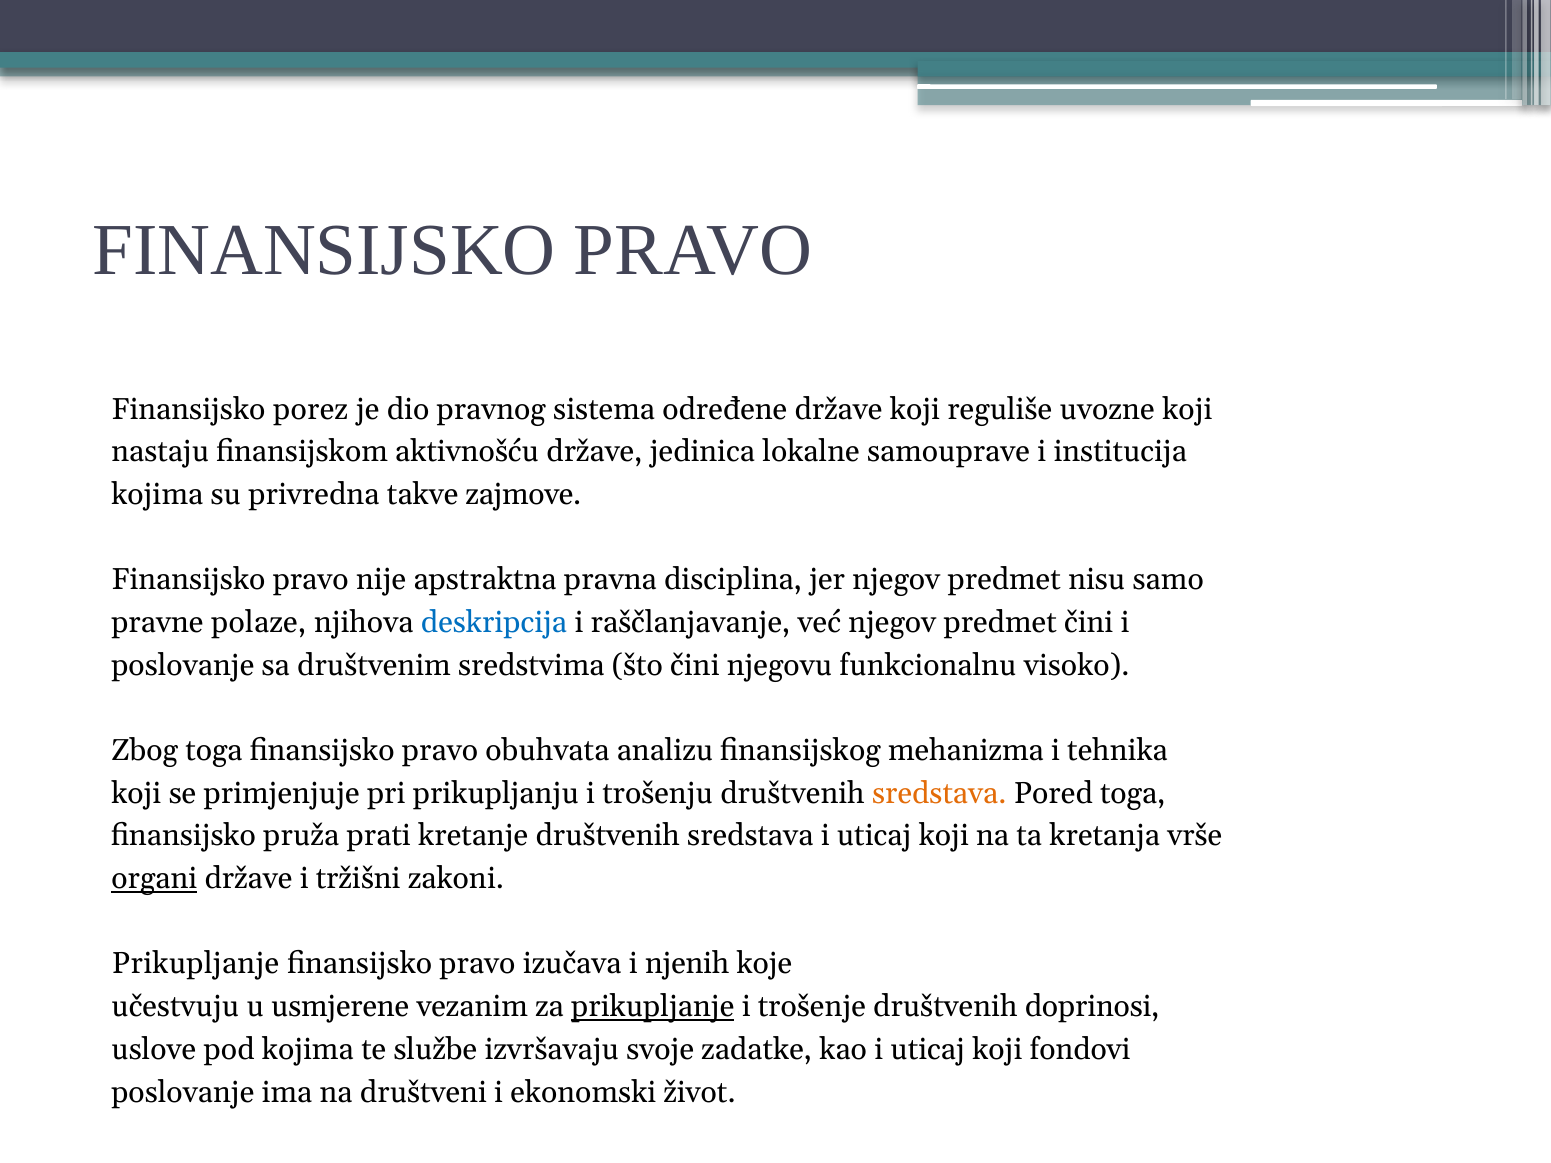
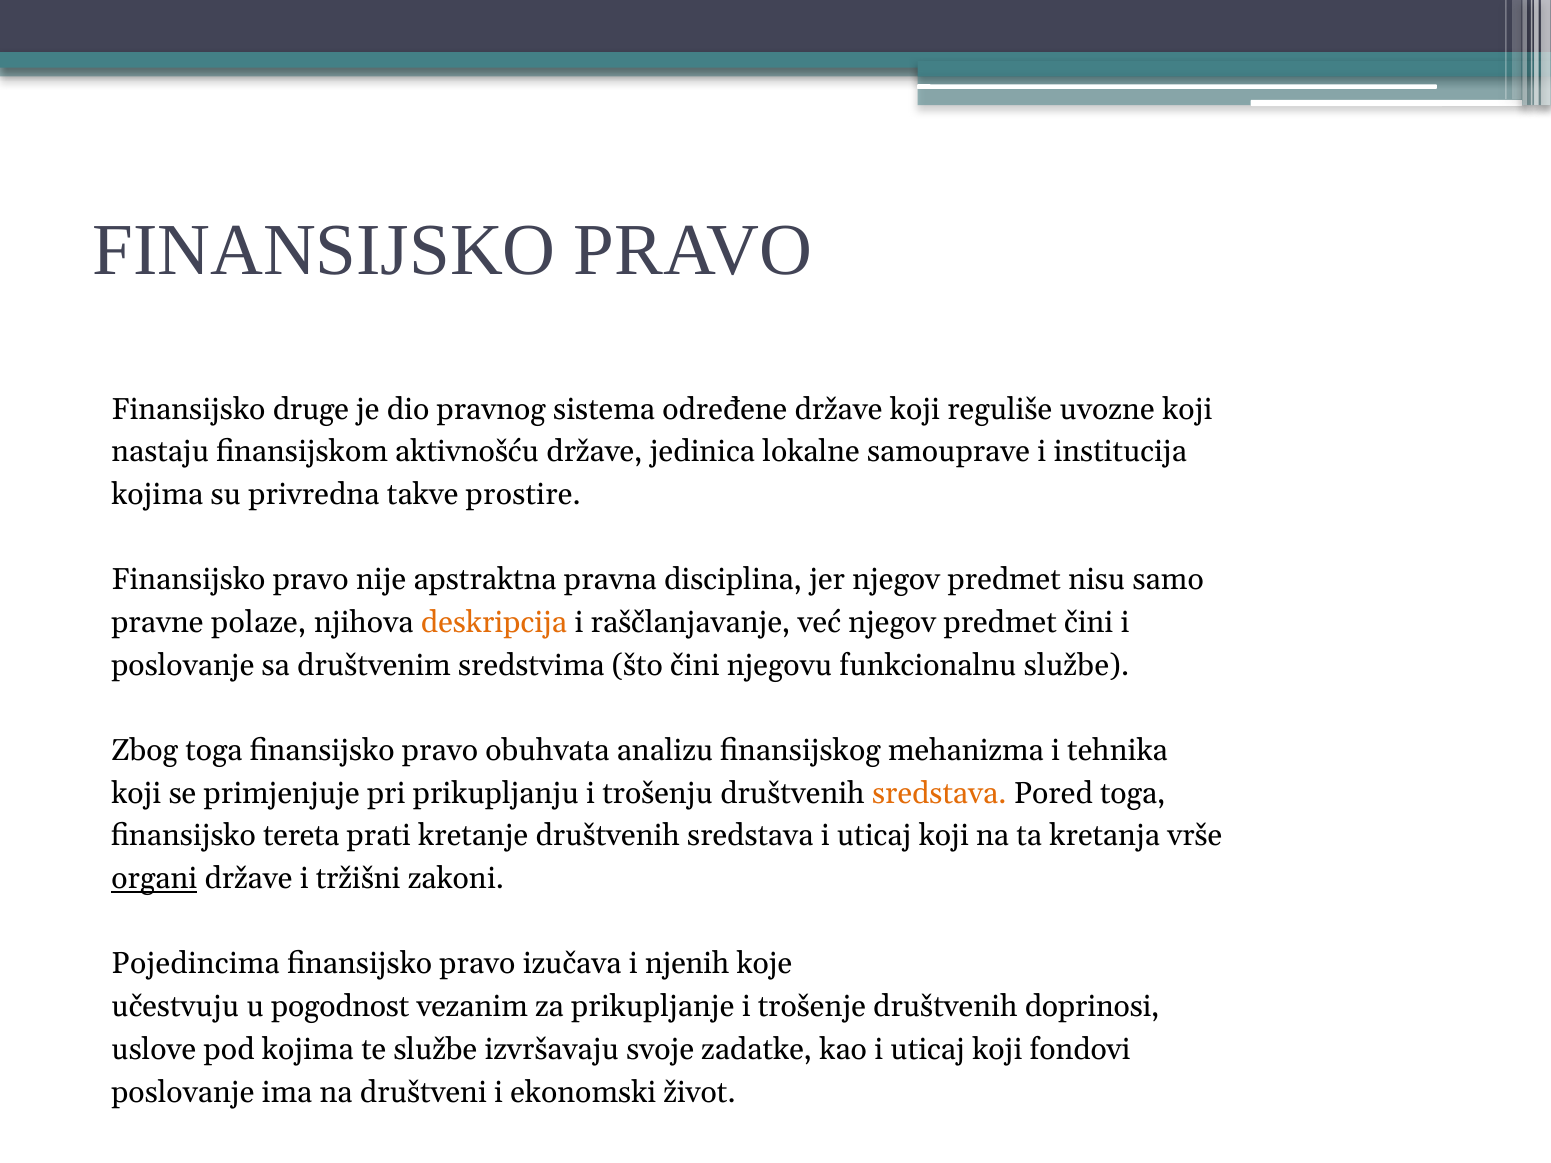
porez: porez -> druge
zajmove: zajmove -> prostire
deskripcija colour: blue -> orange
funkcionalnu visoko: visoko -> službe
pruža: pruža -> tereta
Prikupljanje at (196, 964): Prikupljanje -> Pojedincima
usmjerene: usmjerene -> pogodnost
prikupljanje at (653, 1007) underline: present -> none
